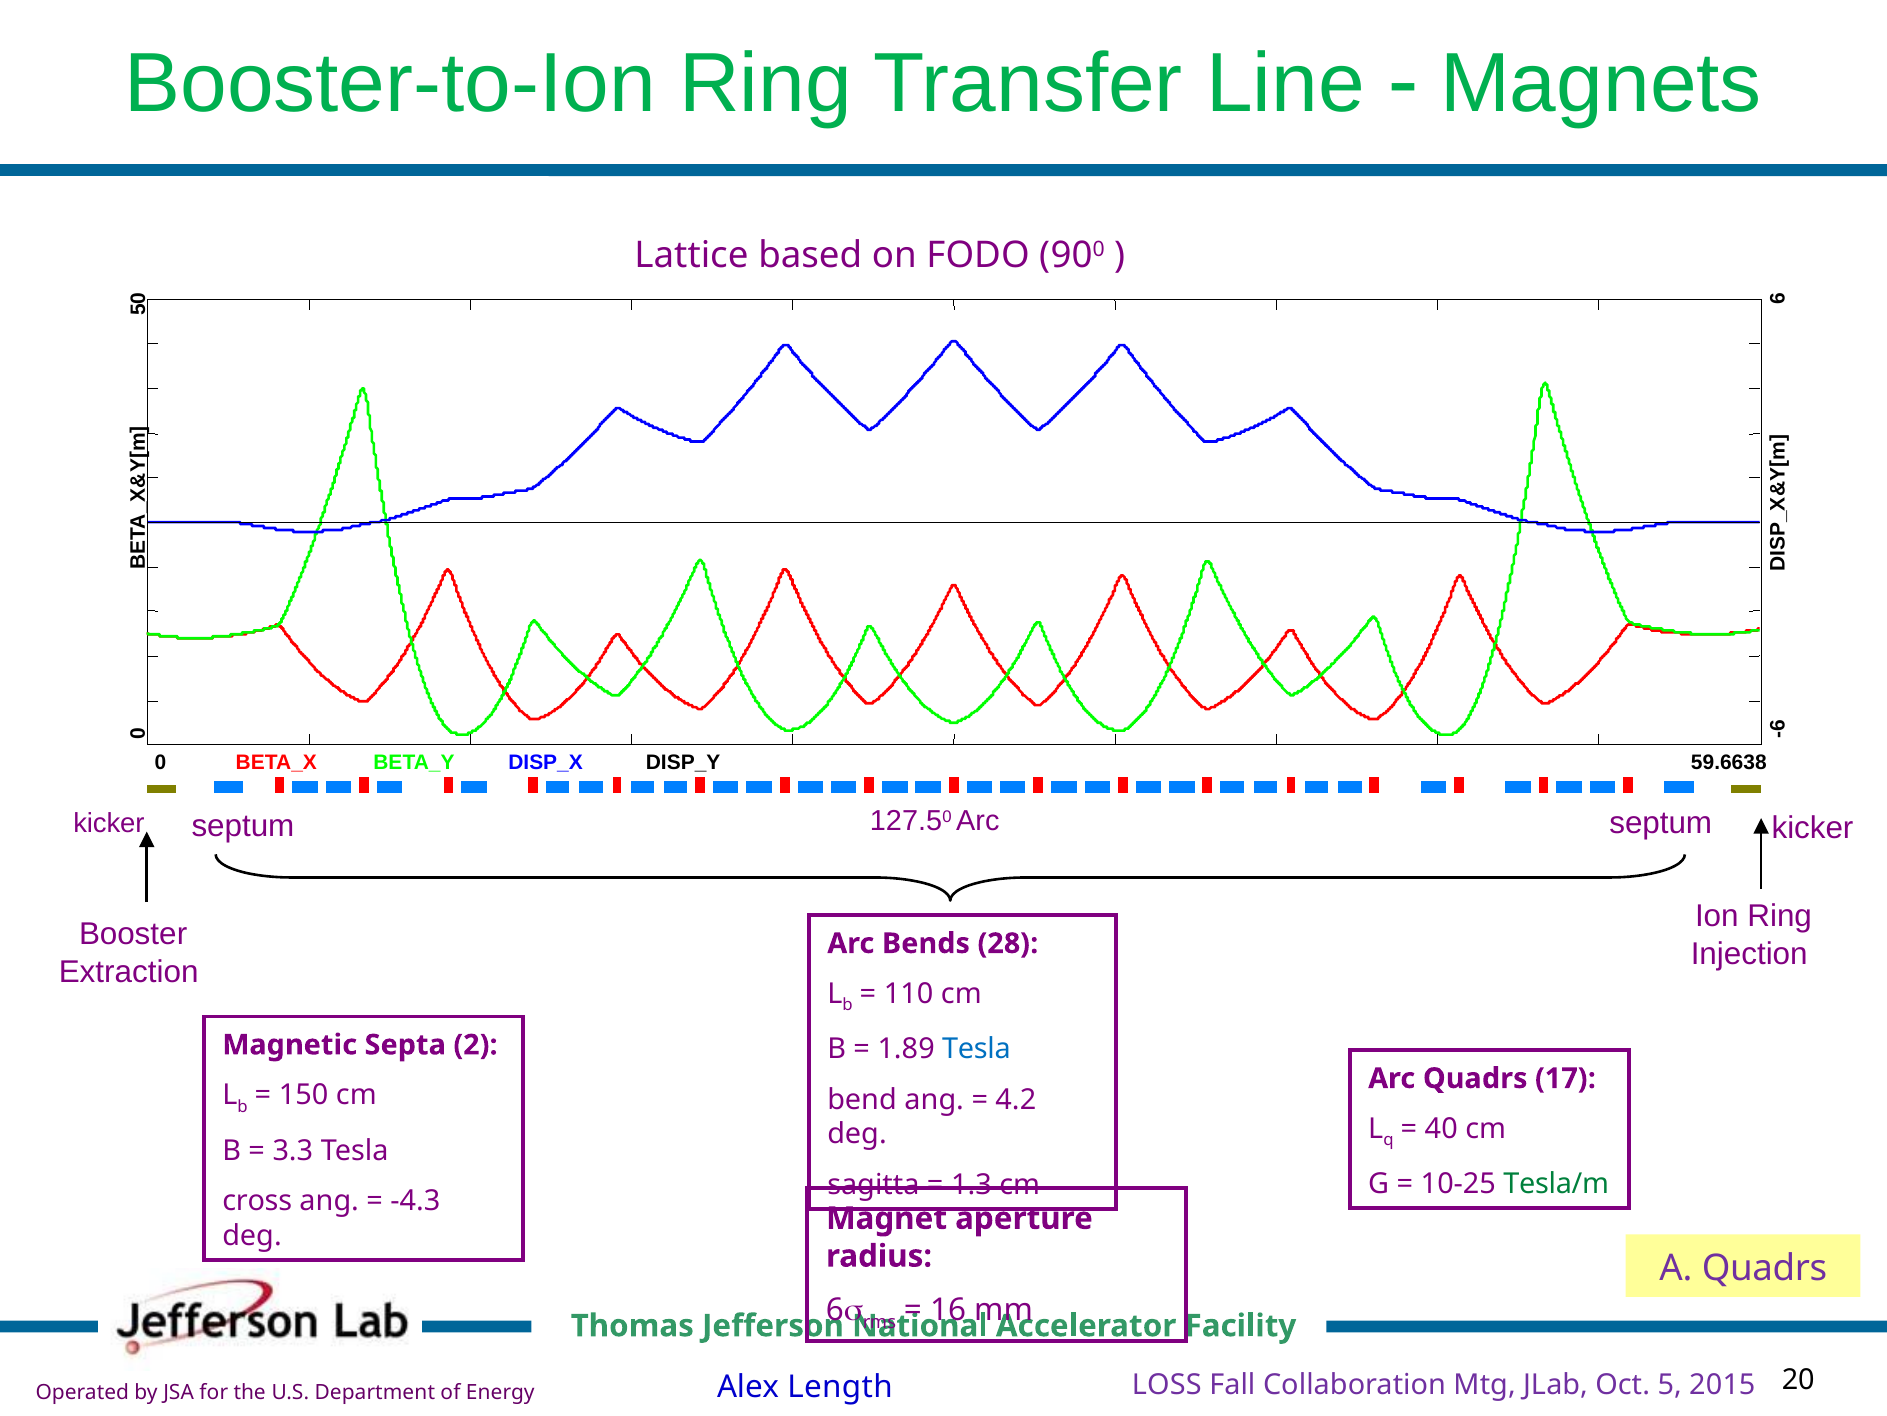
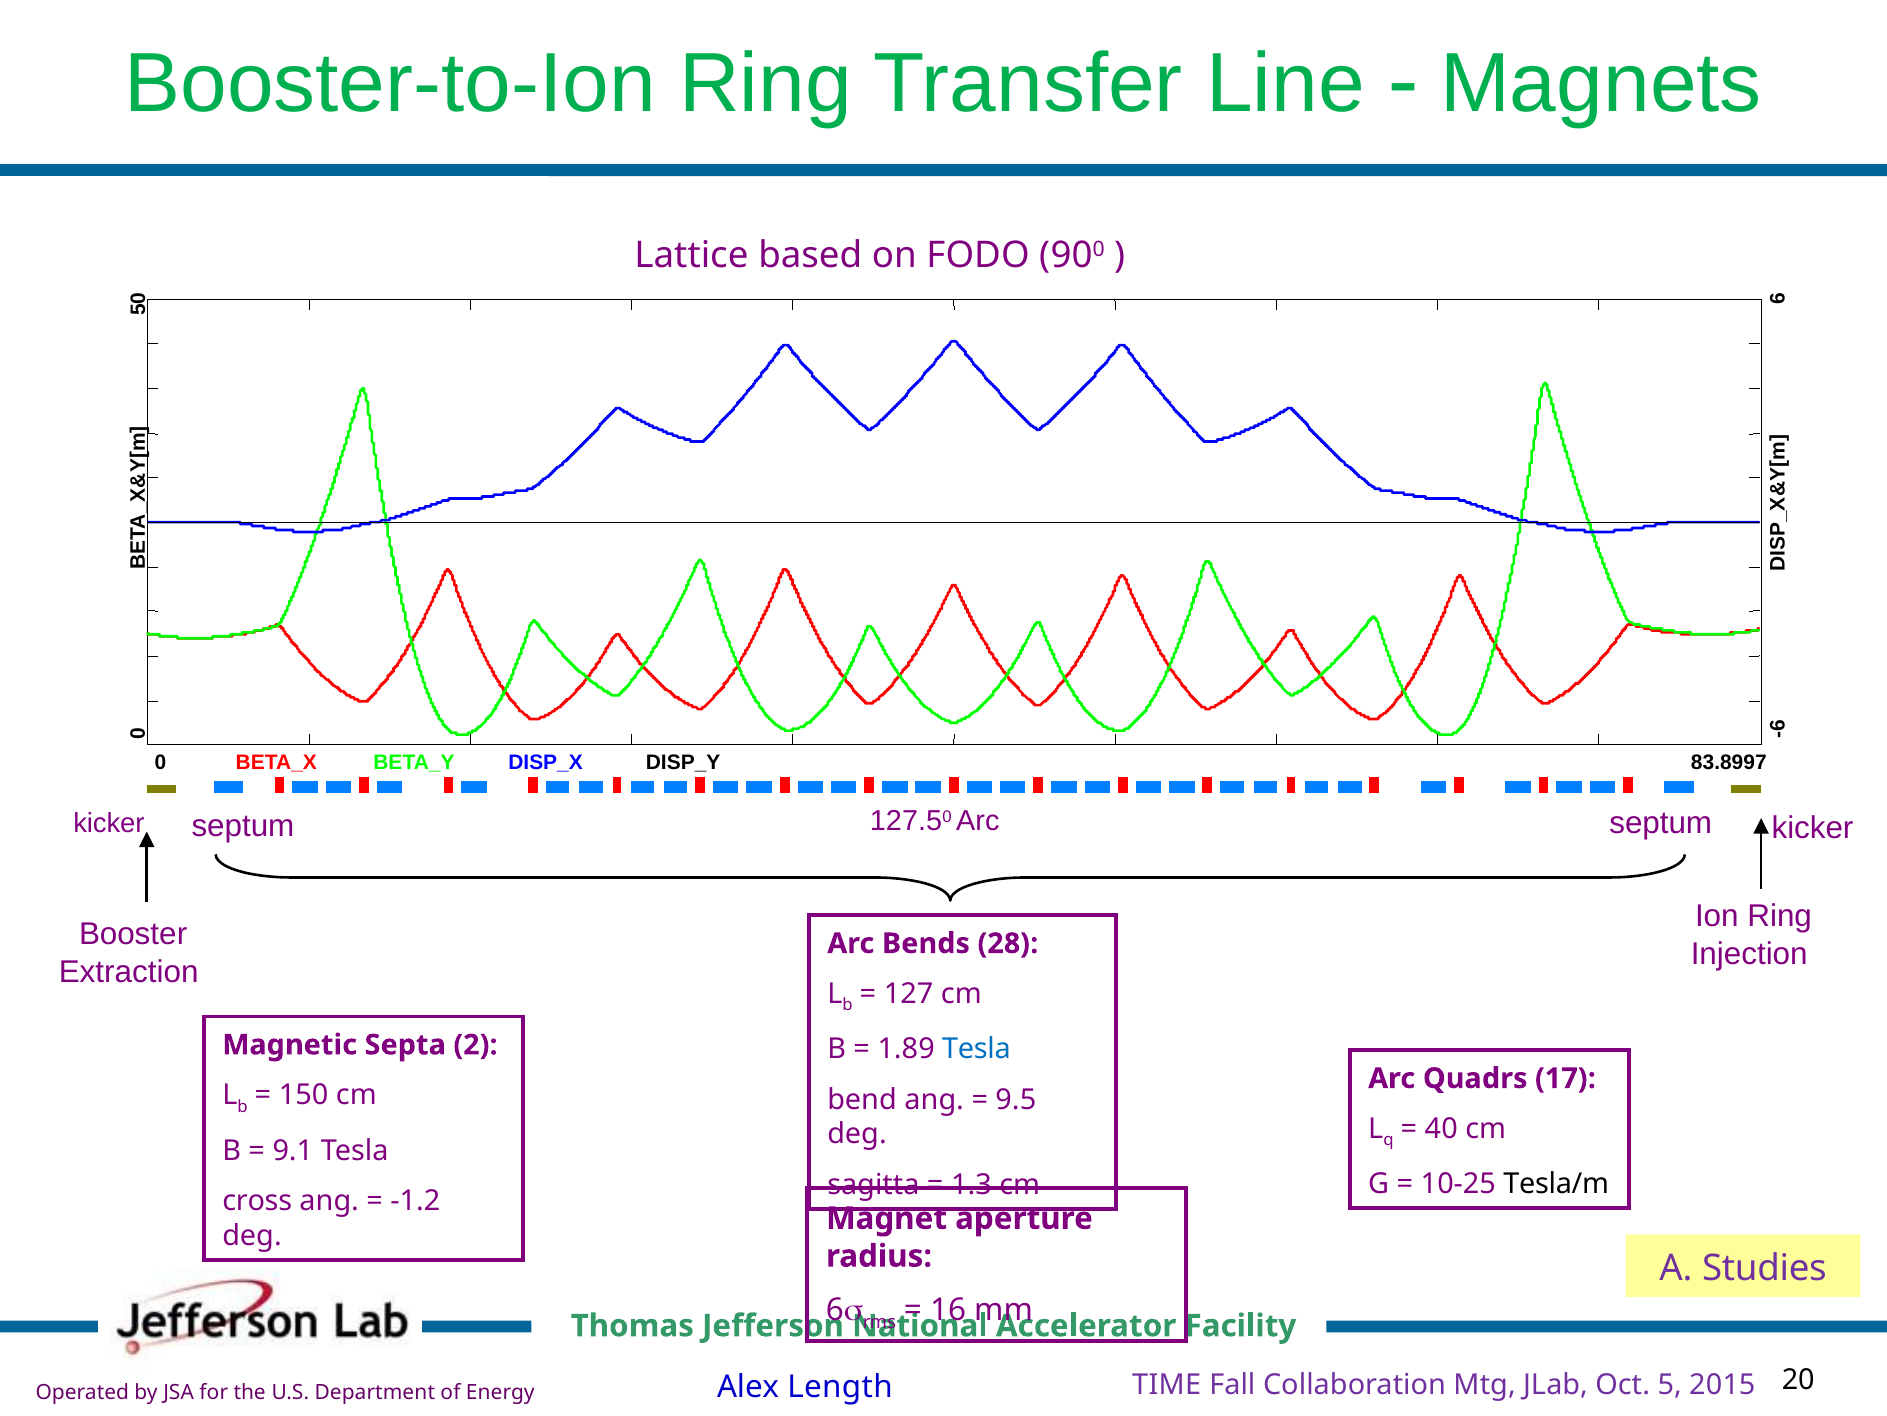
59.6638: 59.6638 -> 83.8997
110: 110 -> 127
4.2: 4.2 -> 9.5
3.3: 3.3 -> 9.1
Tesla/m colour: green -> black
-4.3: -4.3 -> -1.2
A Quadrs: Quadrs -> Studies
LOSS: LOSS -> TIME
